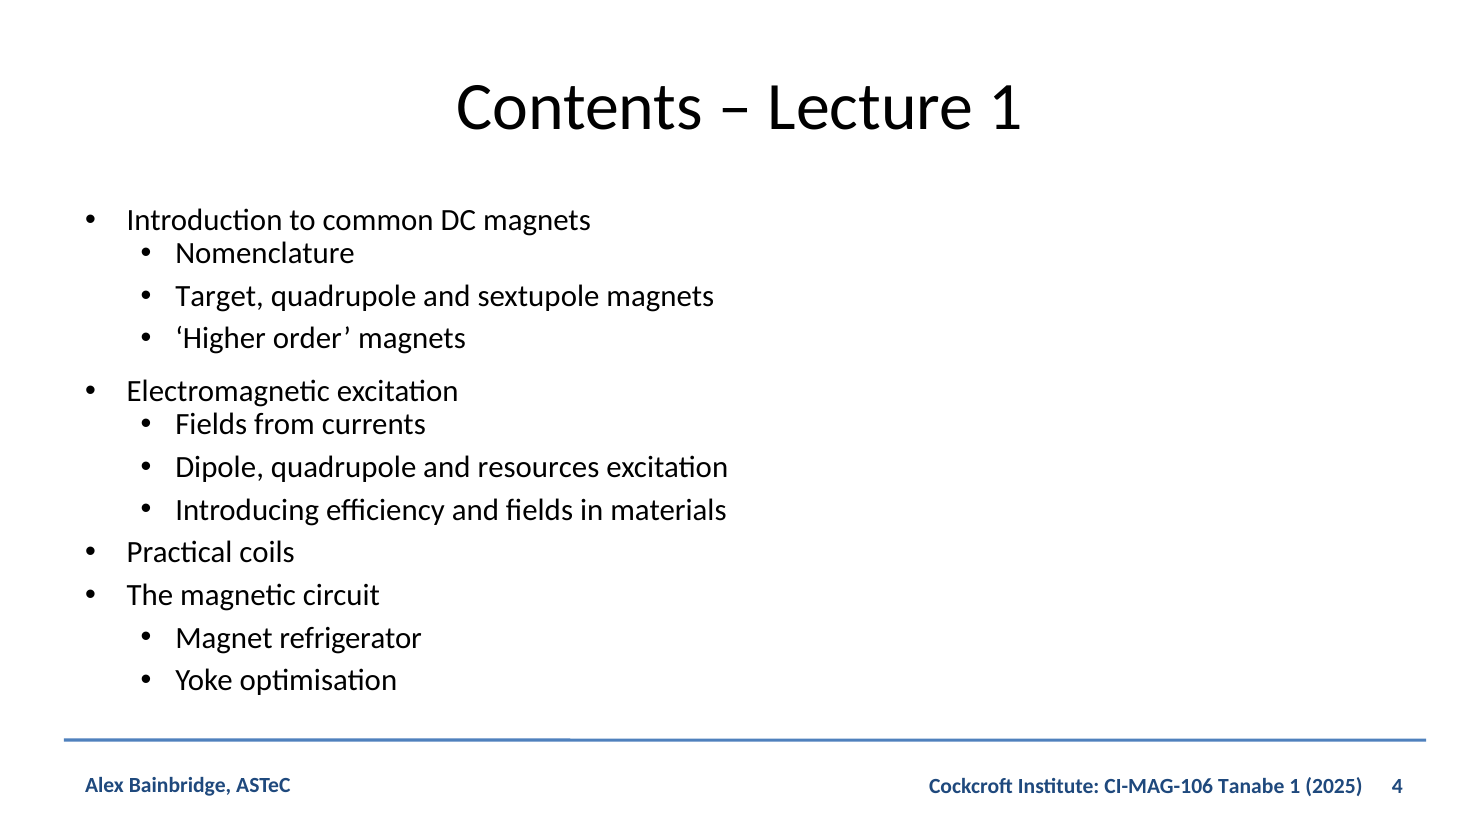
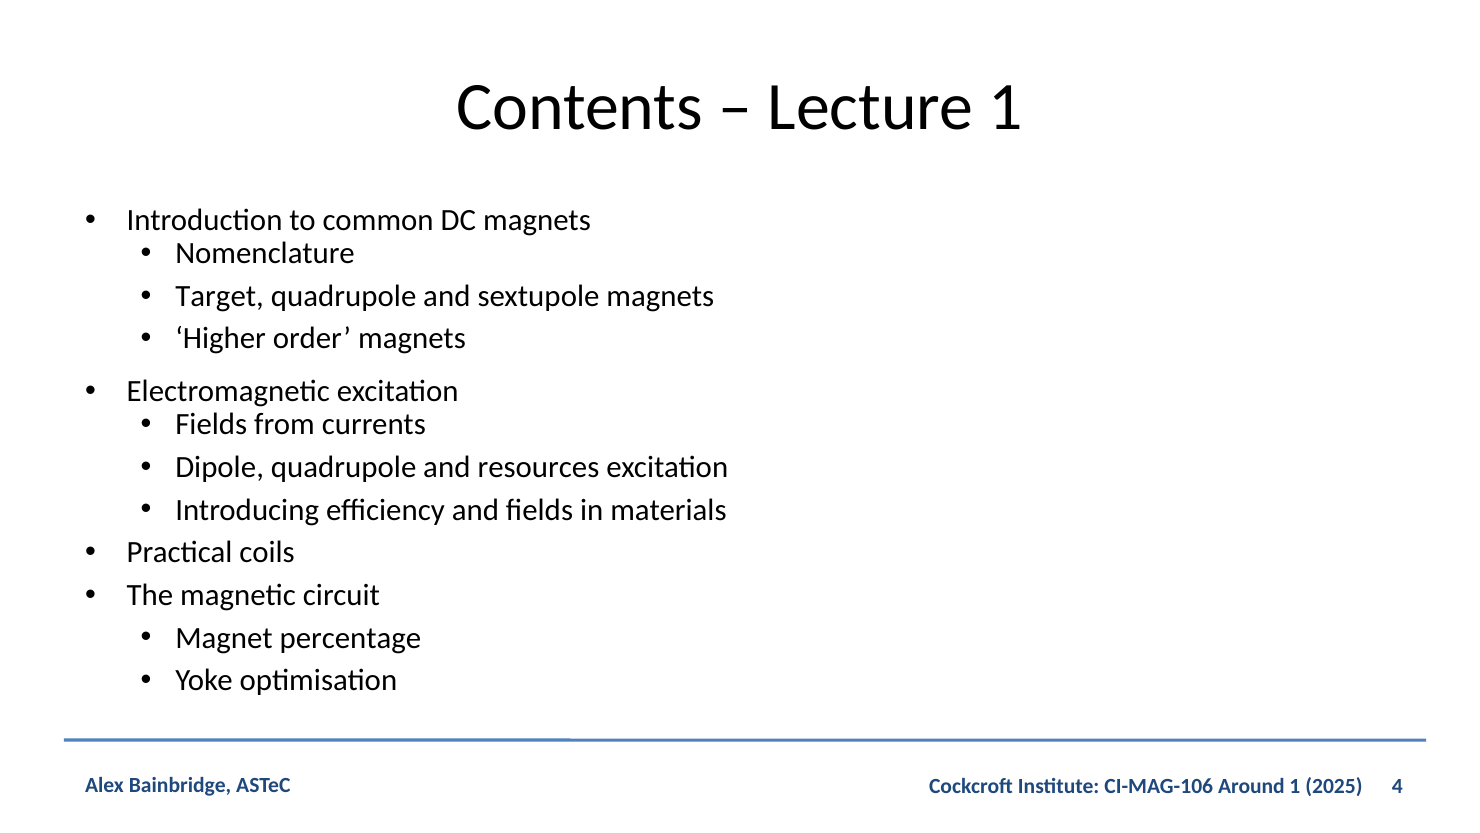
refrigerator: refrigerator -> percentage
Tanabe: Tanabe -> Around
